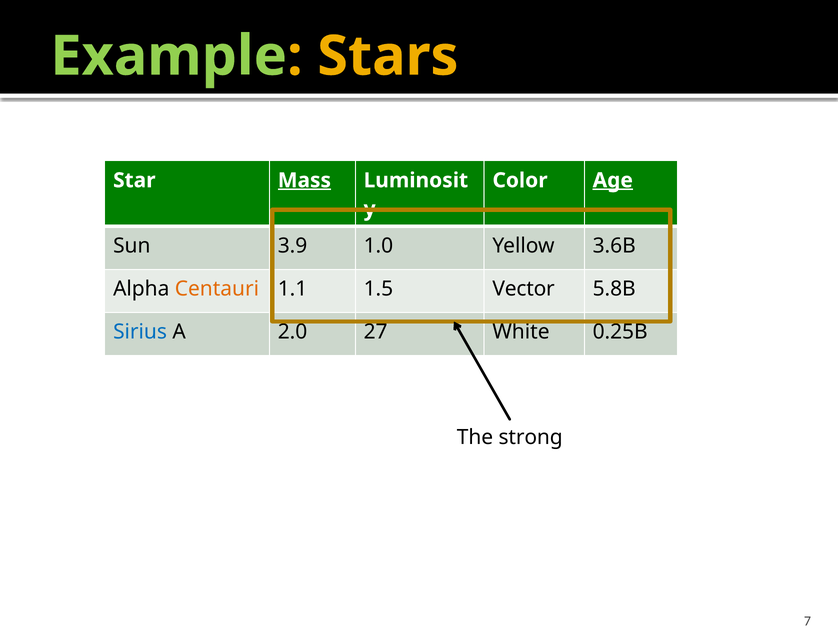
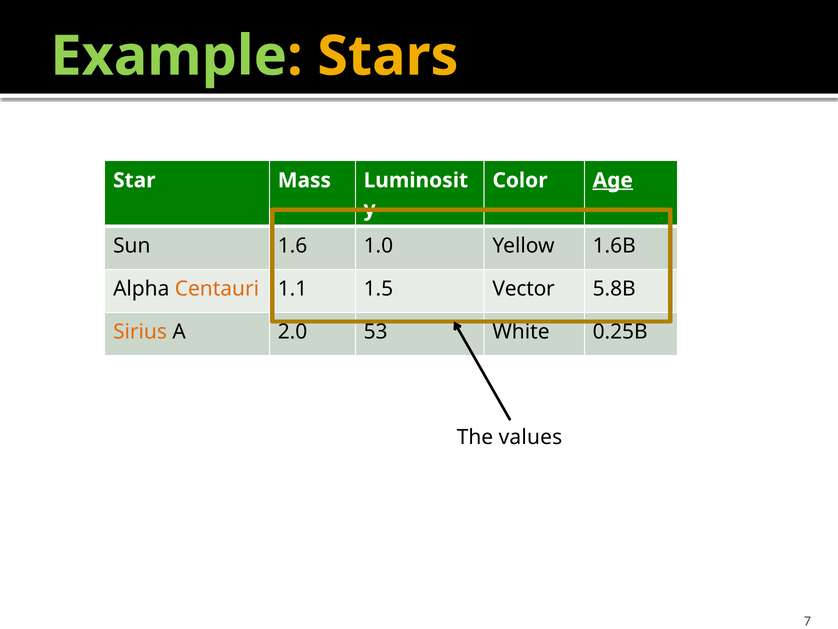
Mass underline: present -> none
3.9: 3.9 -> 1.6
3.6B: 3.6B -> 1.6B
Sirius colour: blue -> orange
27: 27 -> 53
strong: strong -> values
